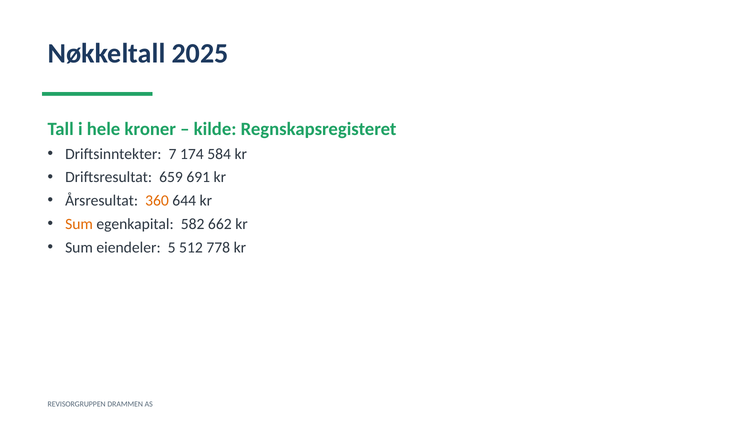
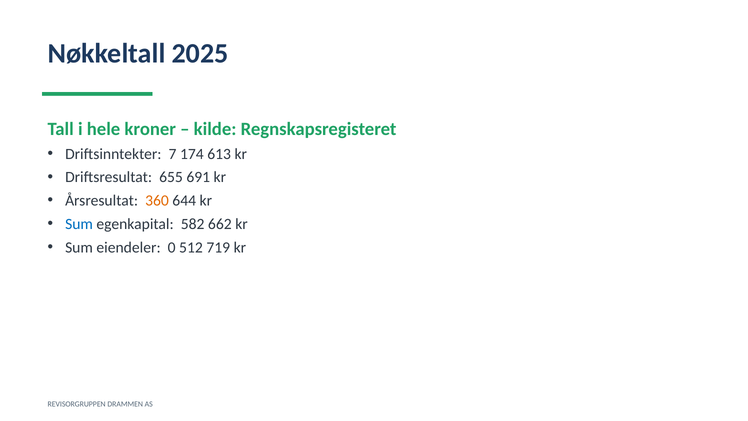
584: 584 -> 613
659: 659 -> 655
Sum at (79, 224) colour: orange -> blue
5: 5 -> 0
778: 778 -> 719
